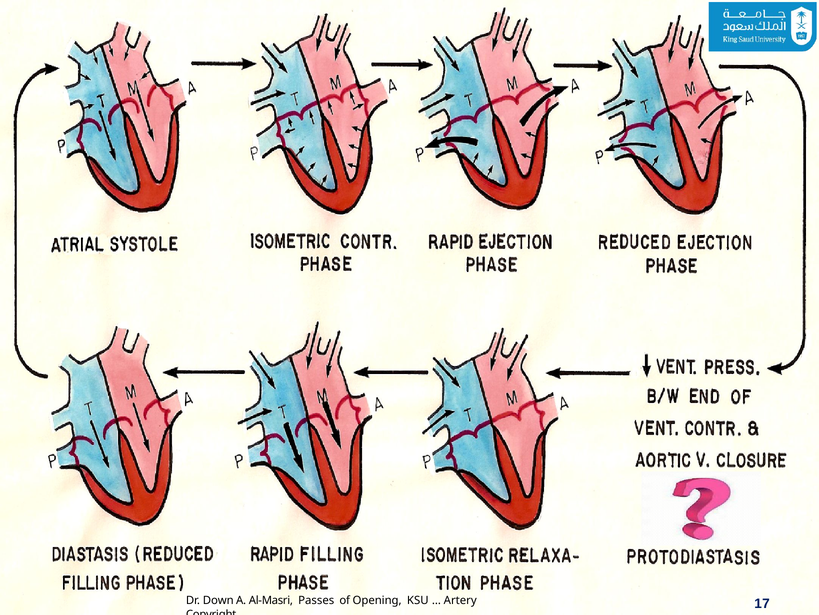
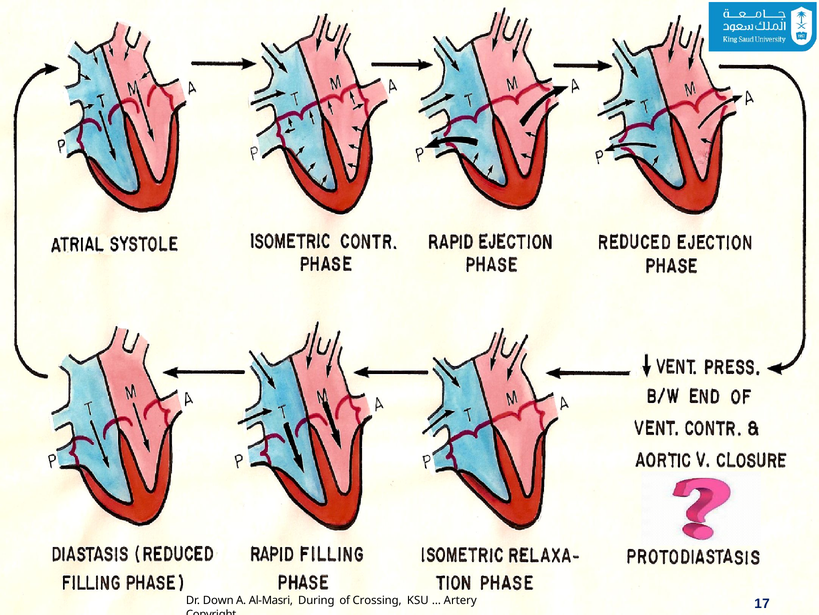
Passes: Passes -> During
Opening: Opening -> Crossing
